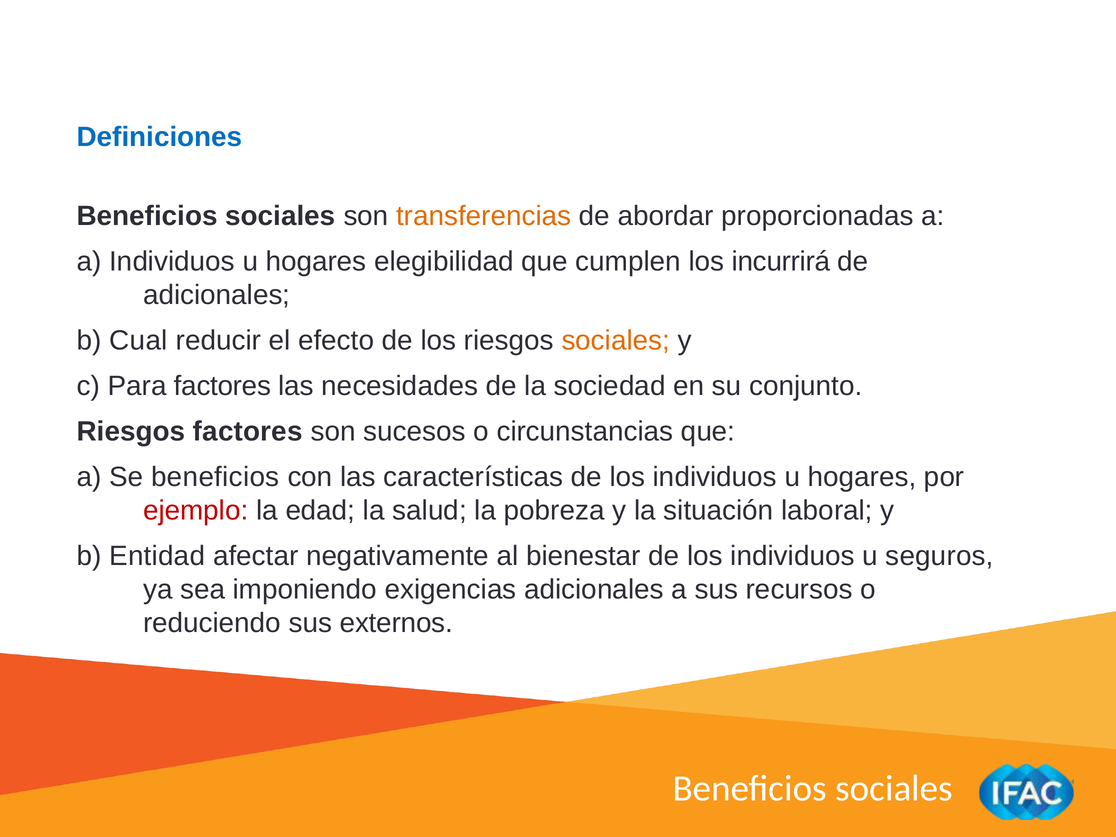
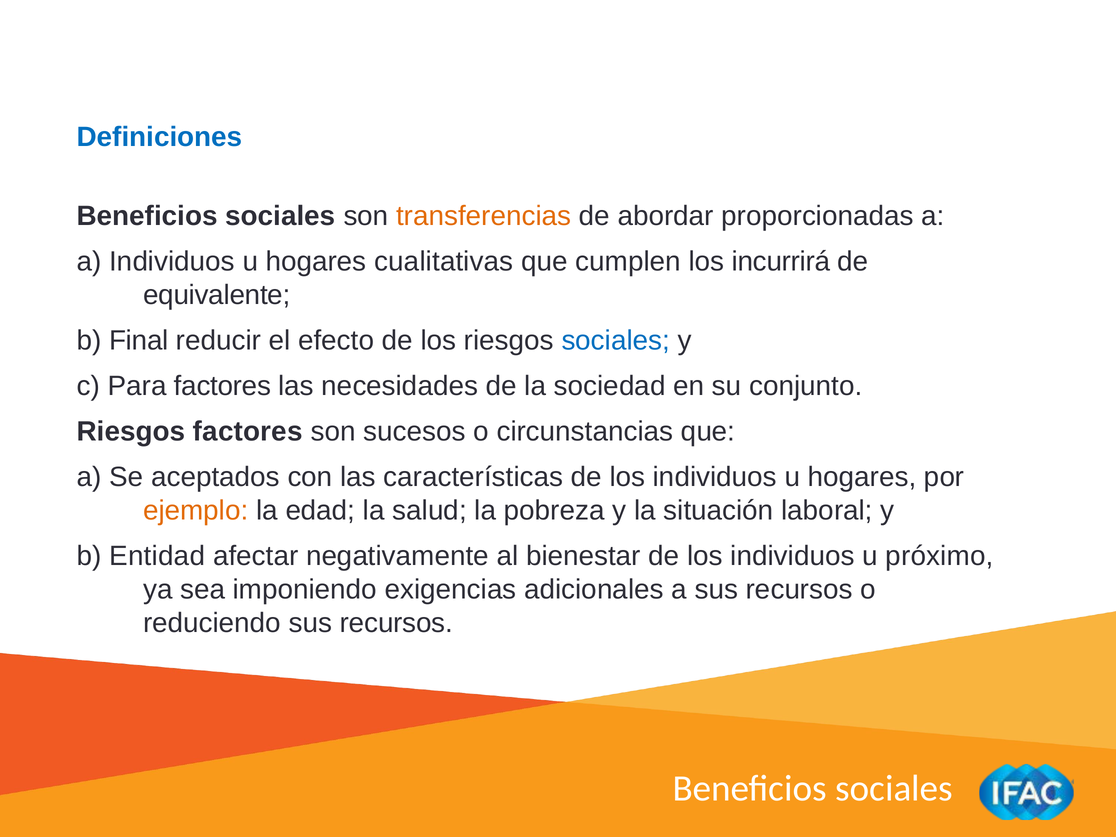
elegibilidad: elegibilidad -> cualitativas
adicionales at (217, 295): adicionales -> equivalente
Cual: Cual -> Final
sociales at (616, 340) colour: orange -> blue
Se beneficios: beneficios -> aceptados
ejemplo colour: red -> orange
seguros: seguros -> próximo
reduciendo sus externos: externos -> recursos
